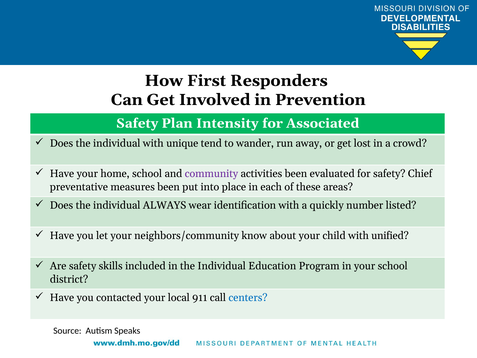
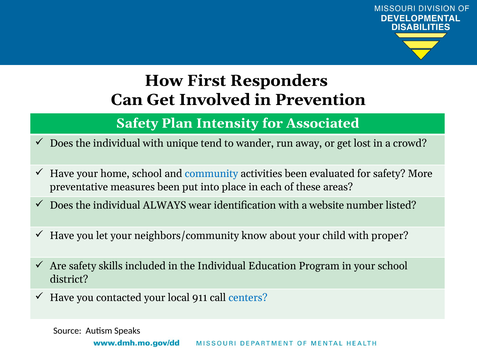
community colour: purple -> blue
Chief: Chief -> More
quickly: quickly -> website
unified: unified -> proper
